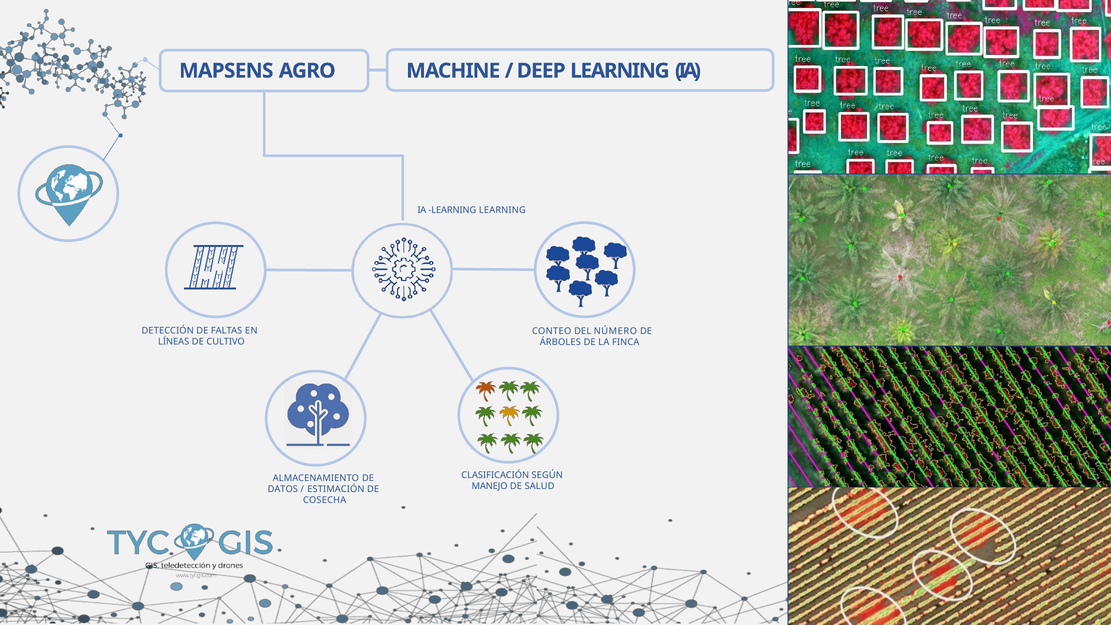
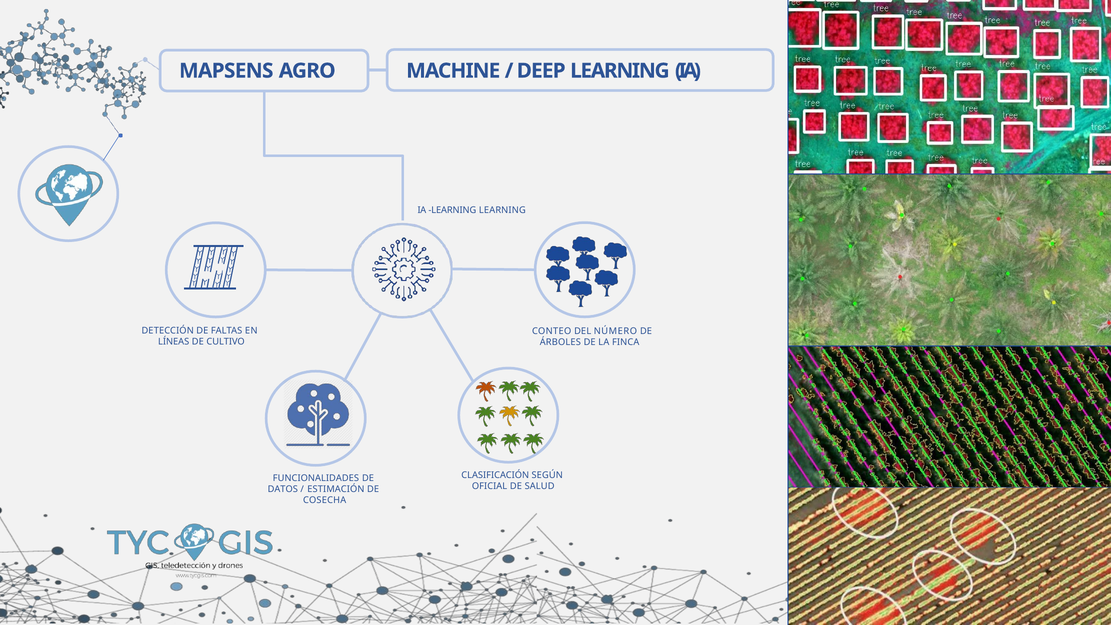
ALMACENAMIENTO: ALMACENAMIENTO -> FUNCIONALIDADES
MANEJO: MANEJO -> OFICIAL
